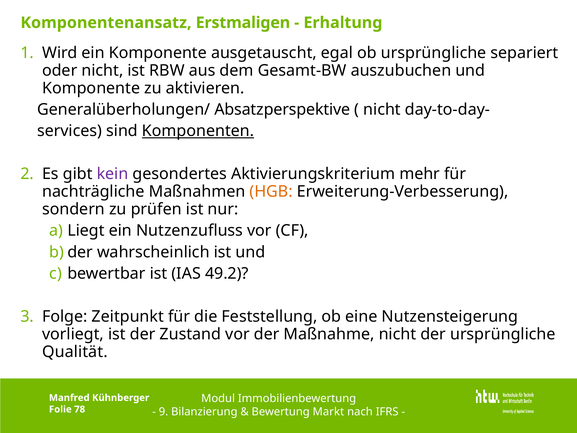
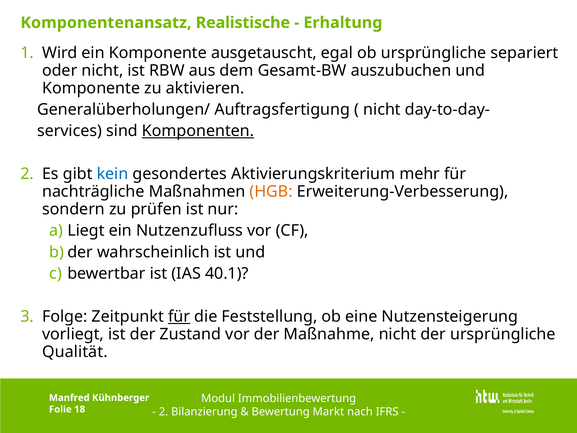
Erstmaligen: Erstmaligen -> Realistische
Absatzperspektive: Absatzperspektive -> Auftragsfertigung
kein colour: purple -> blue
49.2: 49.2 -> 40.1
für at (179, 316) underline: none -> present
78: 78 -> 18
9 at (164, 412): 9 -> 2
